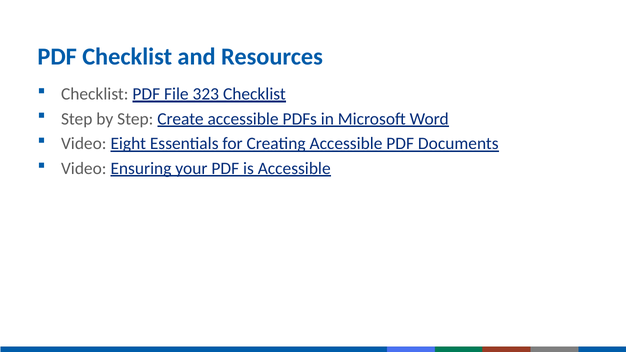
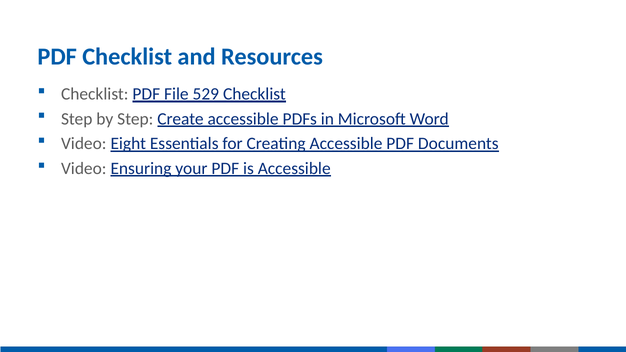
323: 323 -> 529
